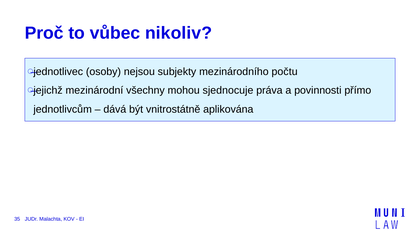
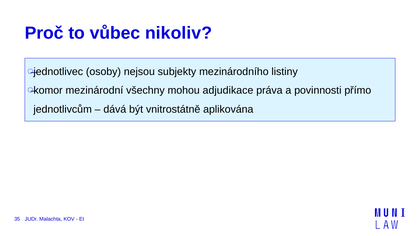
počtu: počtu -> listiny
jejichž: jejichž -> komor
sjednocuje: sjednocuje -> adjudikace
